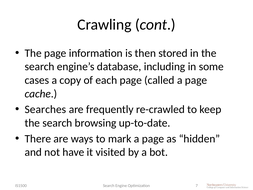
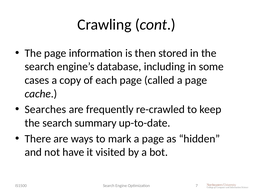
browsing: browsing -> summary
